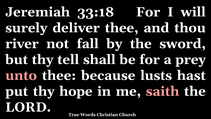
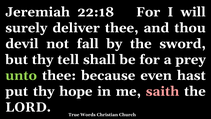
33:18: 33:18 -> 22:18
river: river -> devil
unto colour: pink -> light green
lusts: lusts -> even
